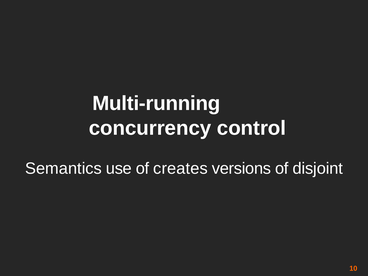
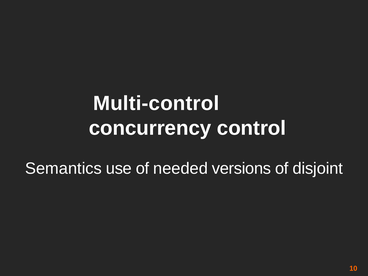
Multi-running: Multi-running -> Multi-control
creates: creates -> needed
